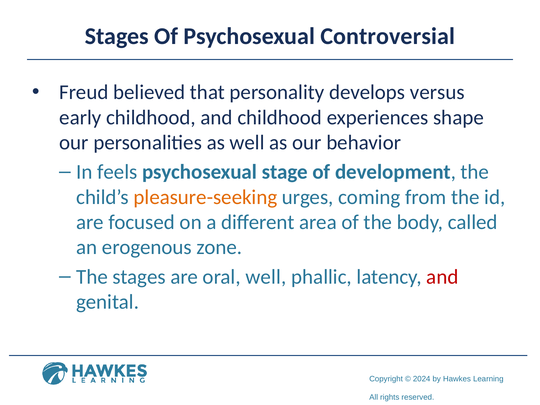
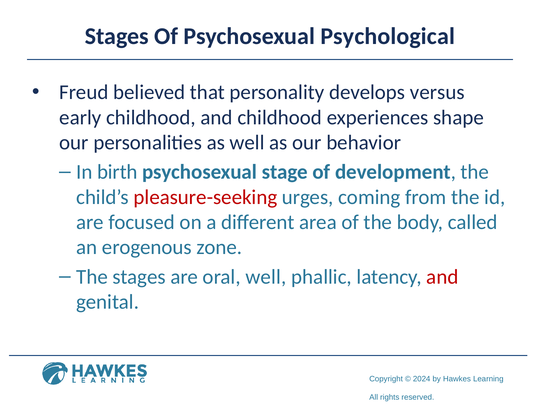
Controversial: Controversial -> Psychological
feels: feels -> birth
pleasure-seeking colour: orange -> red
